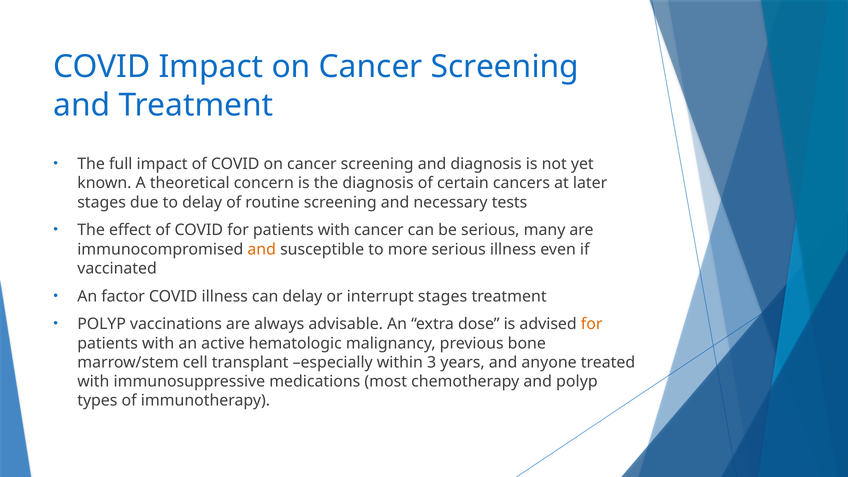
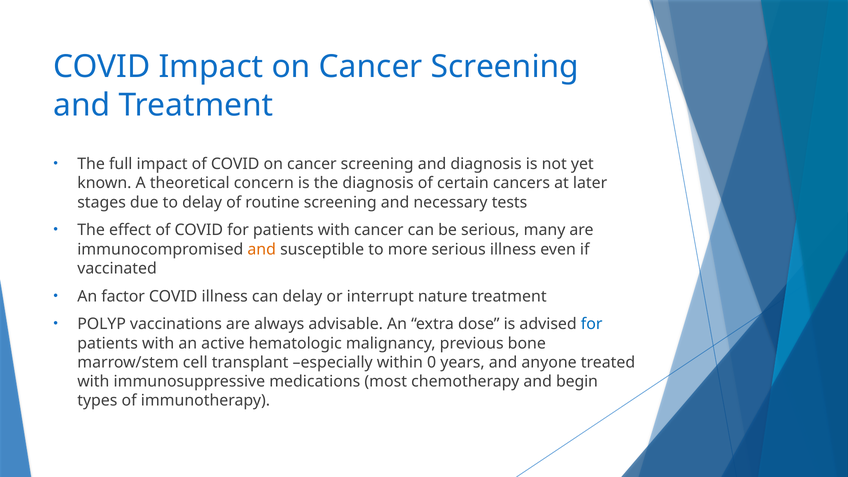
interrupt stages: stages -> nature
for at (592, 324) colour: orange -> blue
3: 3 -> 0
and polyp: polyp -> begin
